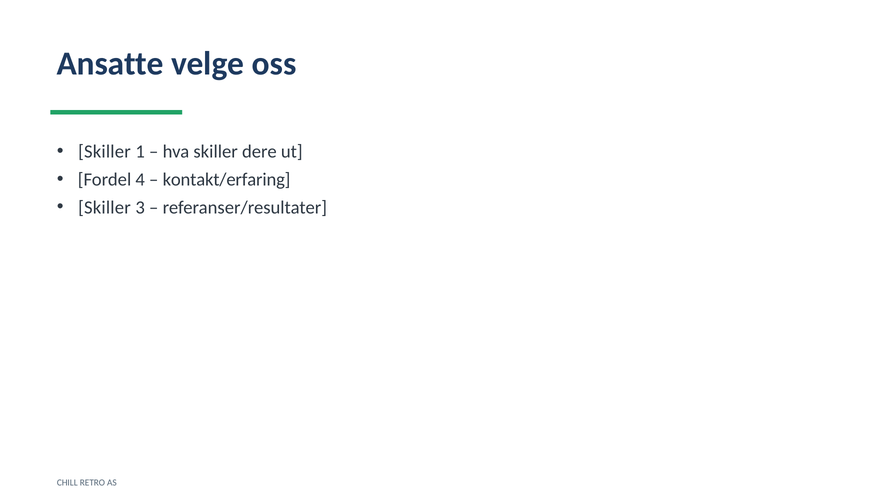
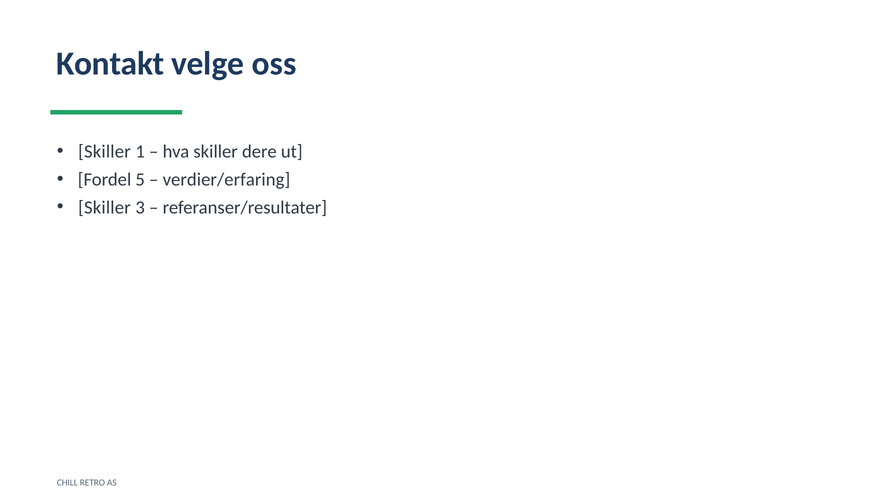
Ansatte: Ansatte -> Kontakt
4: 4 -> 5
kontakt/erfaring: kontakt/erfaring -> verdier/erfaring
